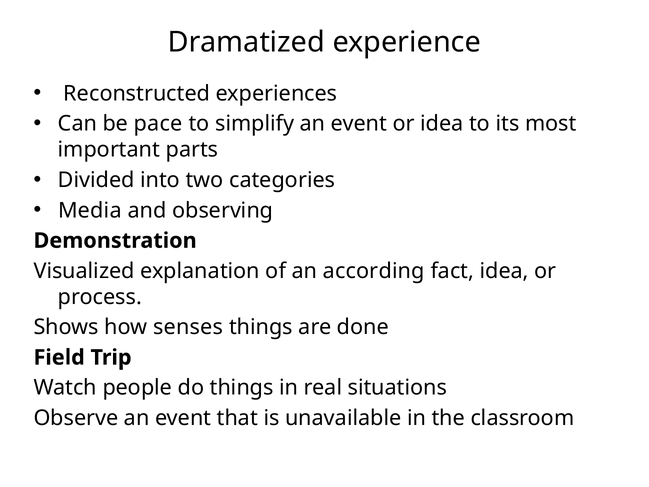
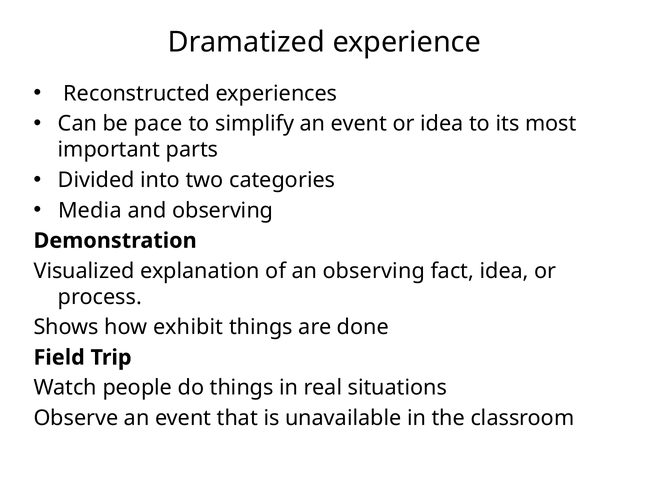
an according: according -> observing
senses: senses -> exhibit
